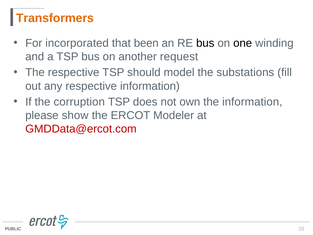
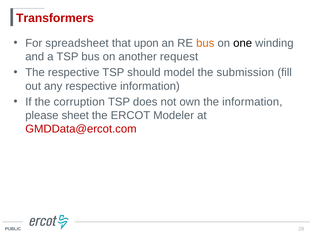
Transformers colour: orange -> red
incorporated: incorporated -> spreadsheet
been: been -> upon
bus at (205, 43) colour: black -> orange
substations: substations -> submission
show: show -> sheet
